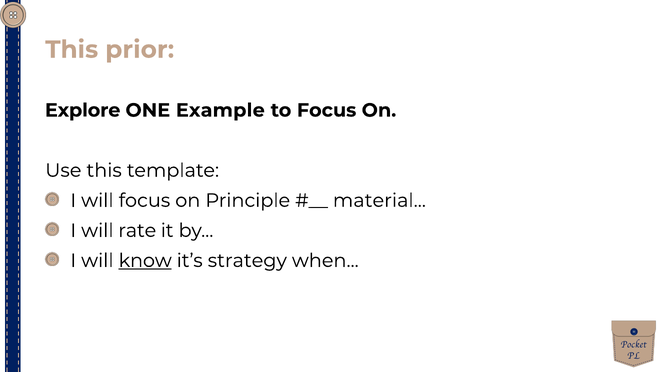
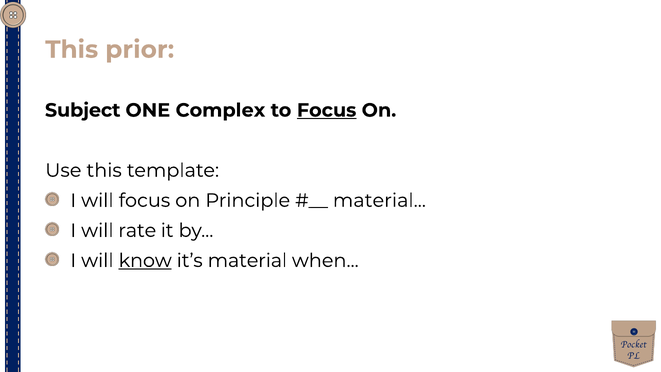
Explore: Explore -> Subject
Example: Example -> Complex
Focus at (327, 110) underline: none -> present
it’s strategy: strategy -> material
